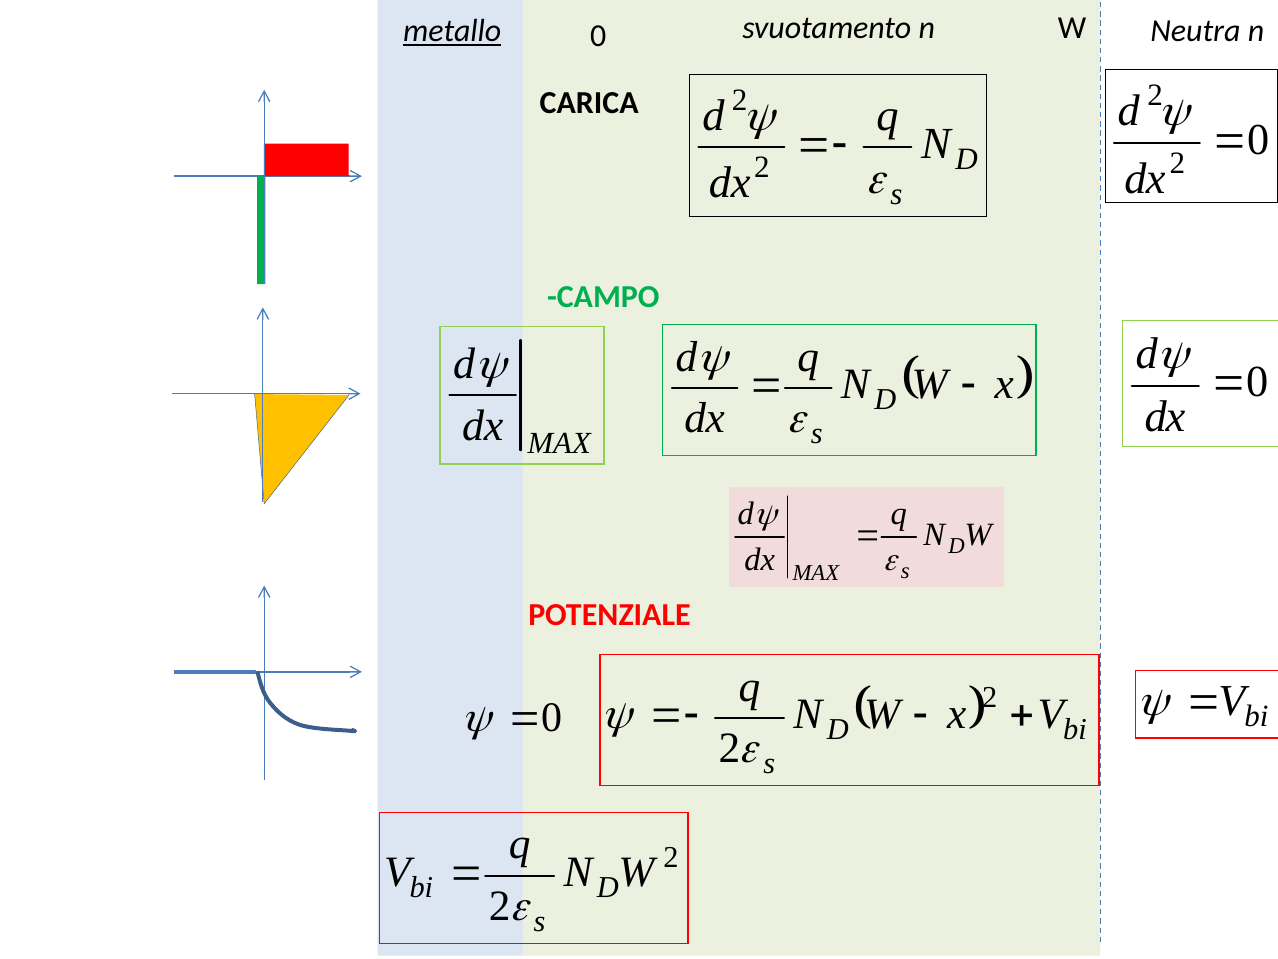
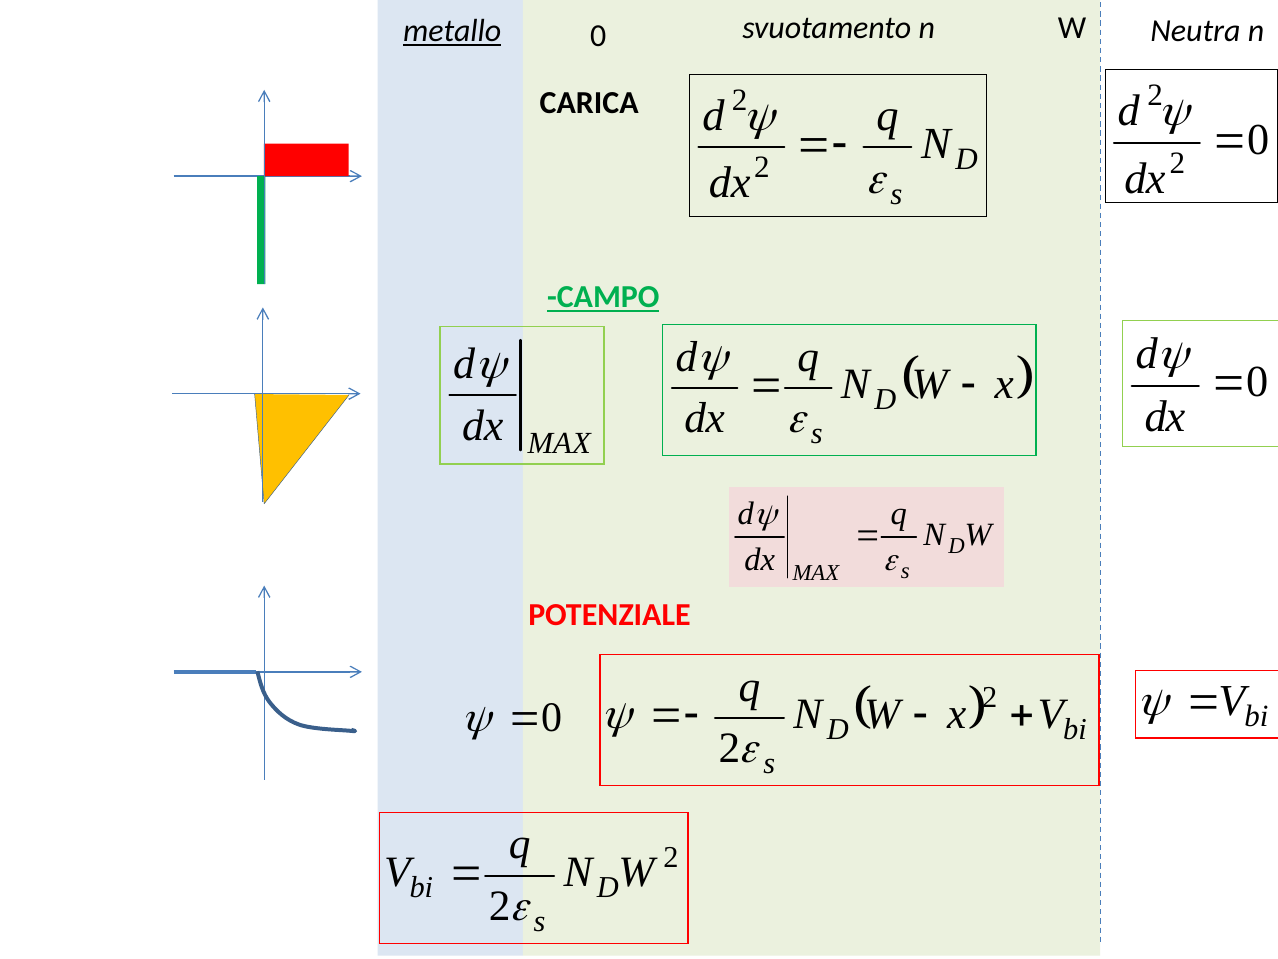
CAMPO underline: none -> present
